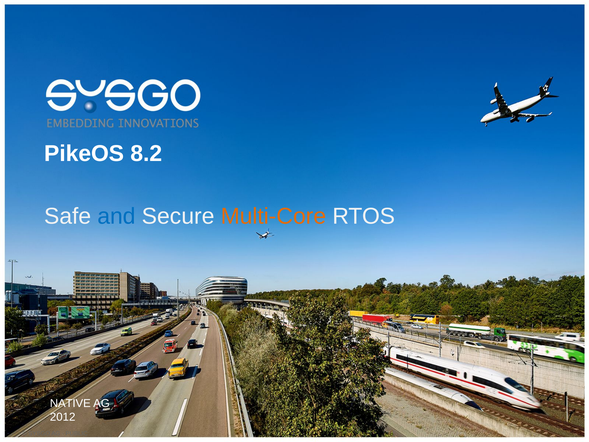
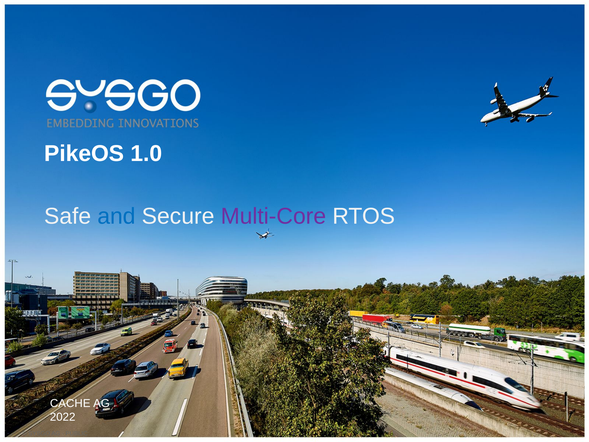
8.2: 8.2 -> 1.0
Multi-Core colour: orange -> purple
NATIVE: NATIVE -> CACHE
2012: 2012 -> 2022
